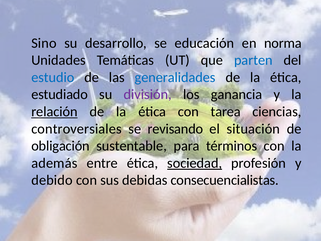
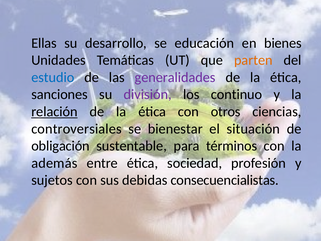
Sino: Sino -> Ellas
norma: norma -> bienes
parten colour: blue -> orange
generalidades colour: blue -> purple
estudiado: estudiado -> sanciones
ganancia: ganancia -> continuo
tarea: tarea -> otros
revisando: revisando -> bienestar
sociedad underline: present -> none
debido: debido -> sujetos
